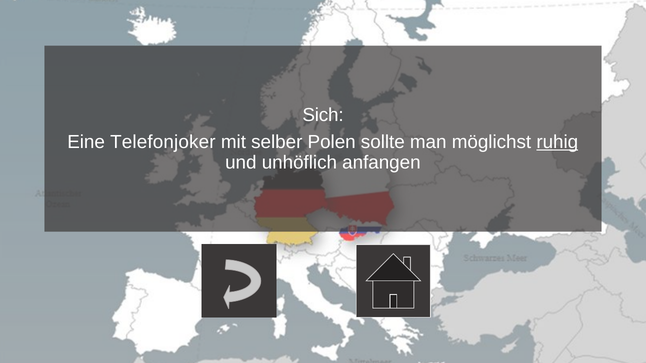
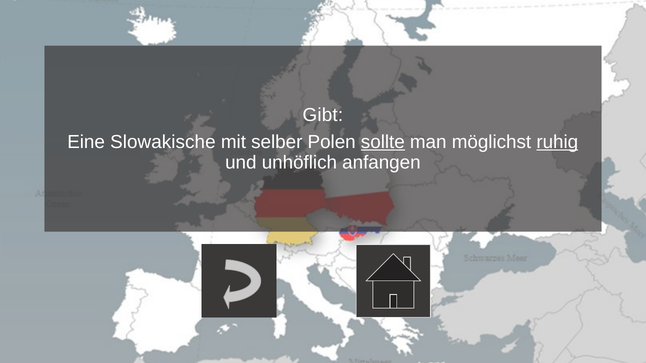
Sich: Sich -> Gibt
Telefonjoker: Telefonjoker -> Slowakische
sollte underline: none -> present
